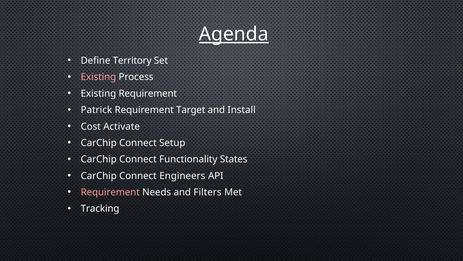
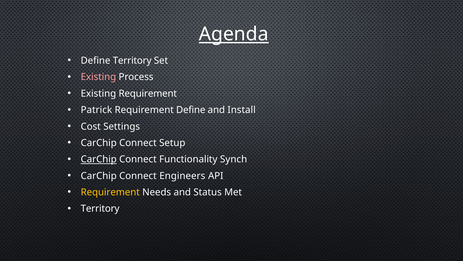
Requirement Target: Target -> Define
Activate: Activate -> Settings
CarChip at (99, 159) underline: none -> present
States: States -> Synch
Requirement at (110, 192) colour: pink -> yellow
Filters: Filters -> Status
Tracking at (100, 208): Tracking -> Territory
